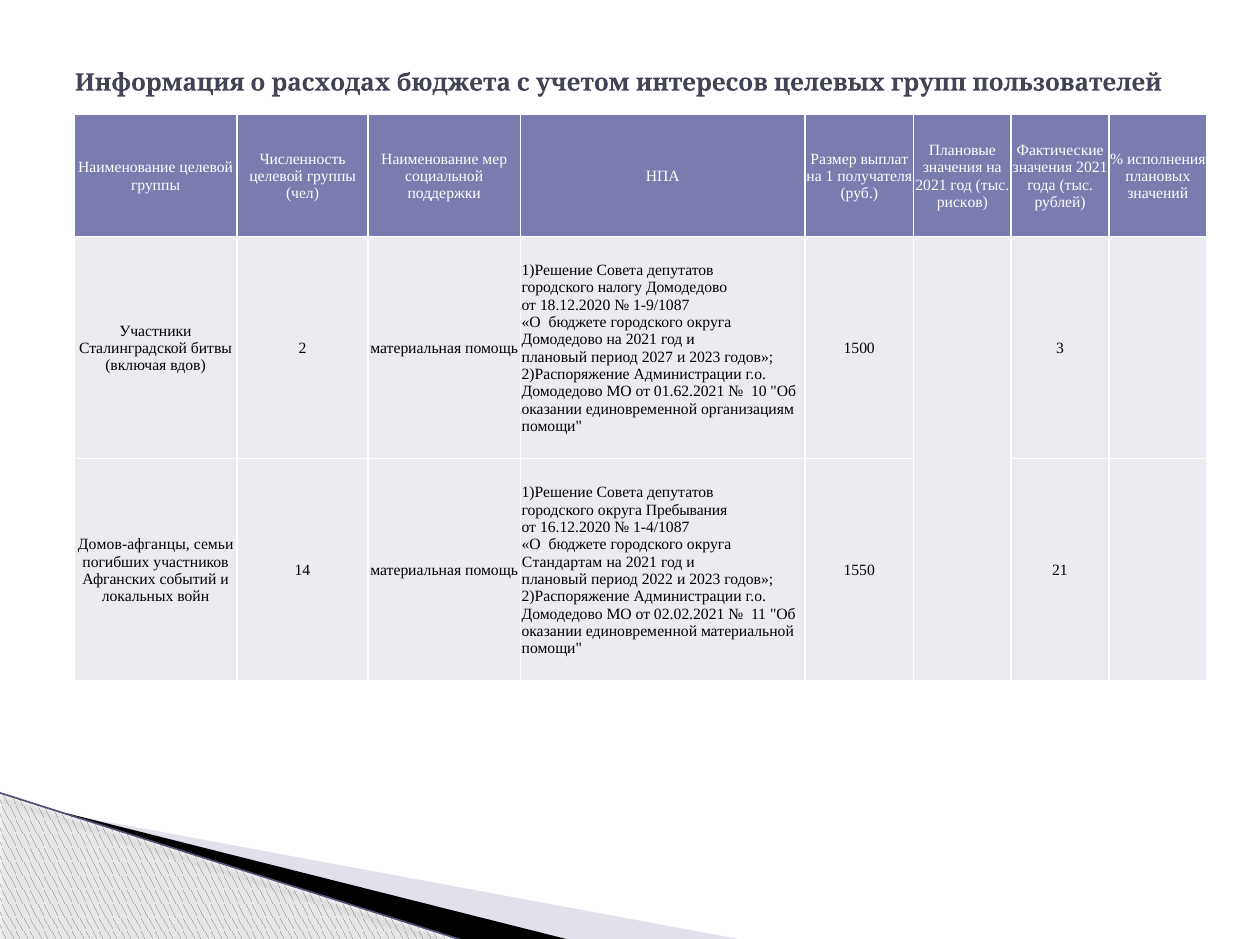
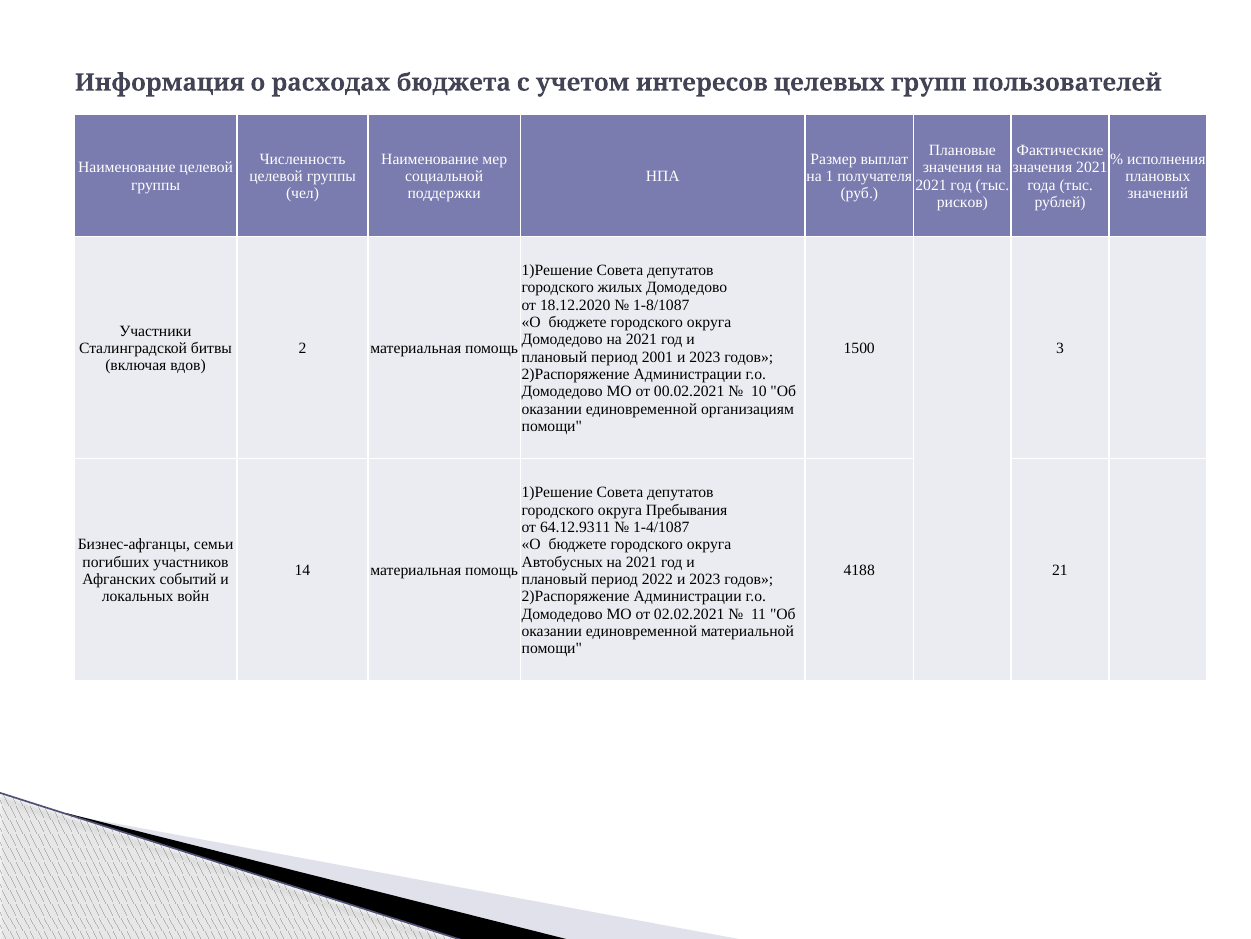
налогу: налогу -> жилых
1-9/1087: 1-9/1087 -> 1-8/1087
2027: 2027 -> 2001
01.62.2021: 01.62.2021 -> 00.02.2021
16.12.2020: 16.12.2020 -> 64.12.9311
Домов-афганцы: Домов-афганцы -> Бизнес-афганцы
Стандартам: Стандартам -> Автобусных
1550: 1550 -> 4188
